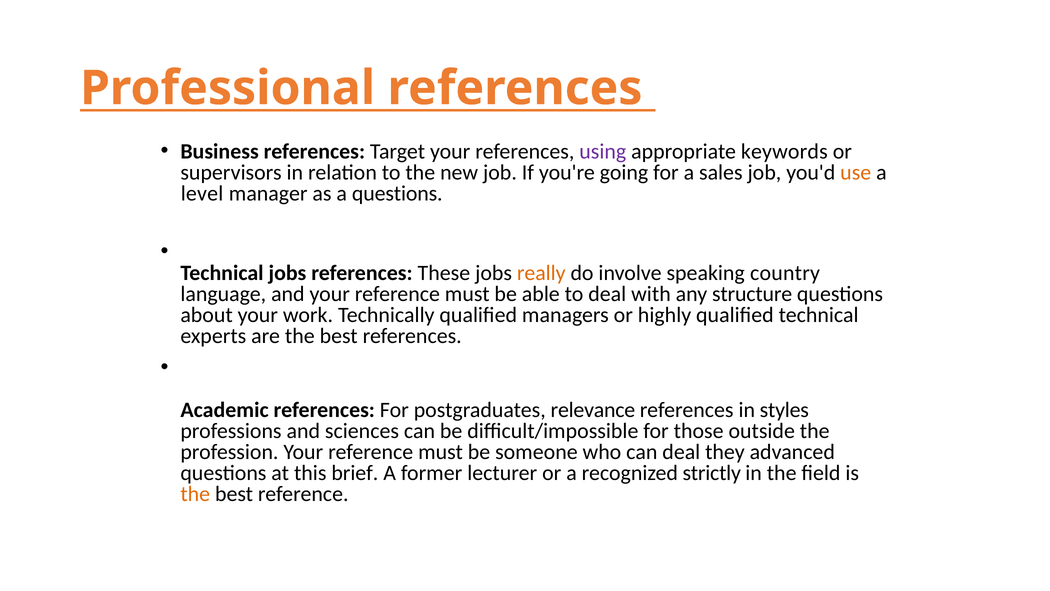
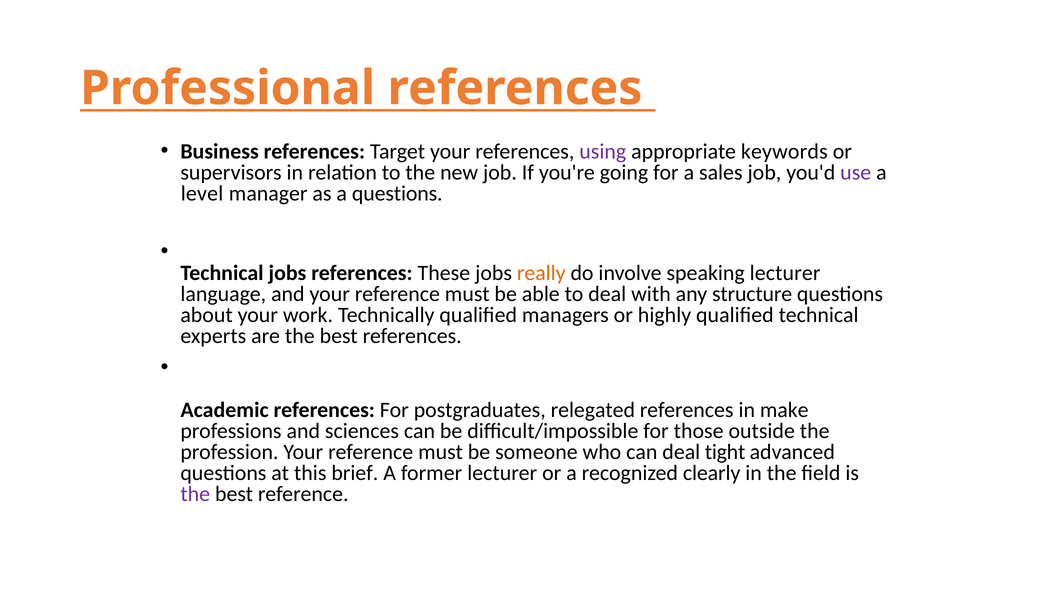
use colour: orange -> purple
speaking country: country -> lecturer
relevance: relevance -> relegated
styles: styles -> make
they: they -> tight
strictly: strictly -> clearly
the at (195, 494) colour: orange -> purple
